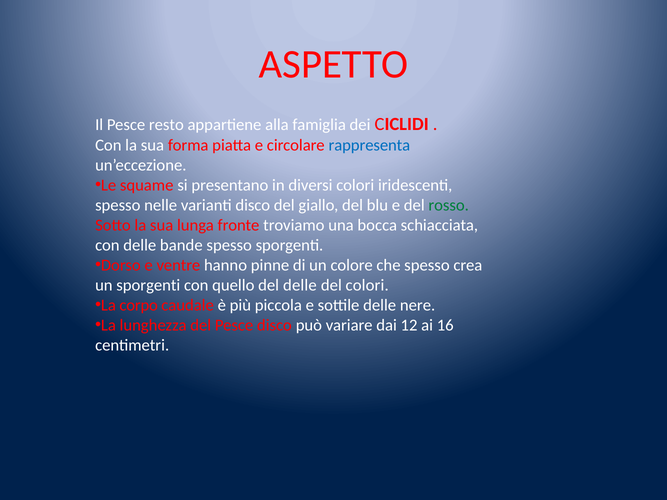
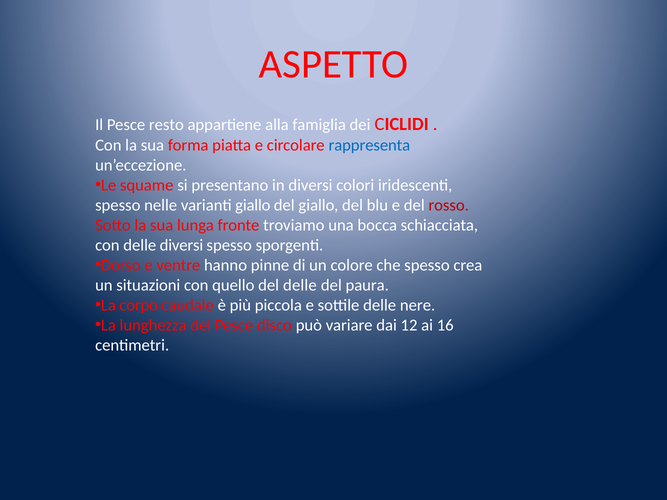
varianti disco: disco -> giallo
rosso colour: green -> red
delle bande: bande -> diversi
un sporgenti: sporgenti -> situazioni
del colori: colori -> paura
